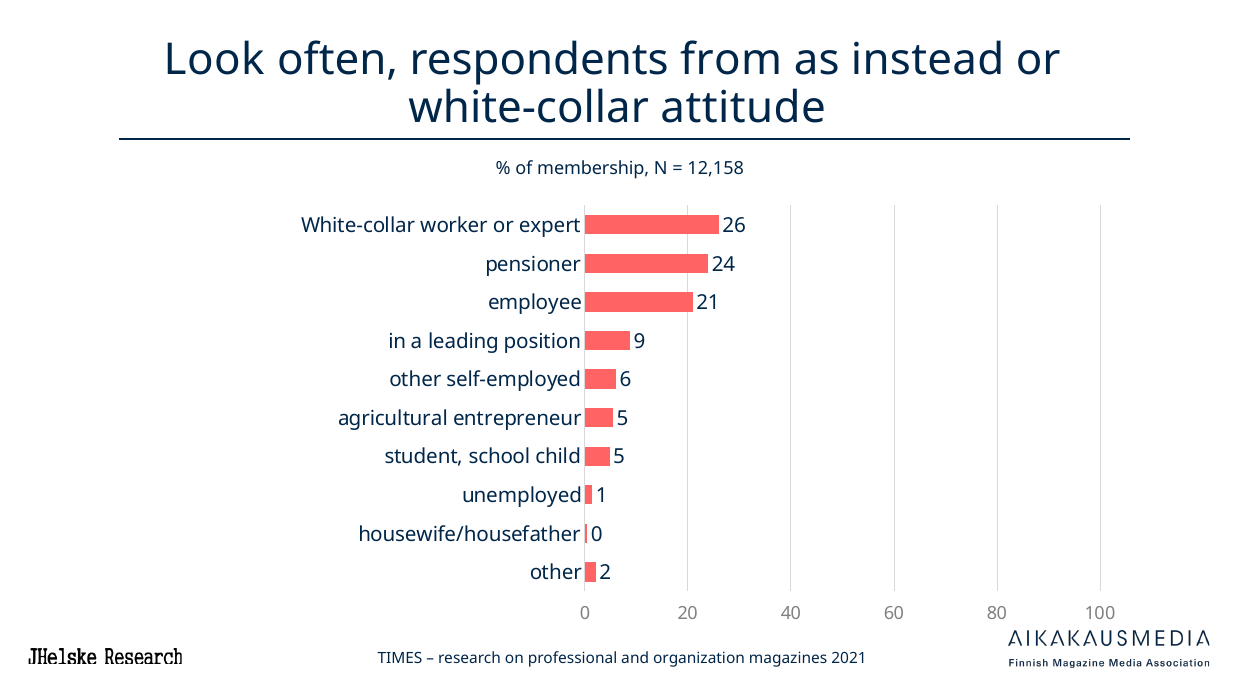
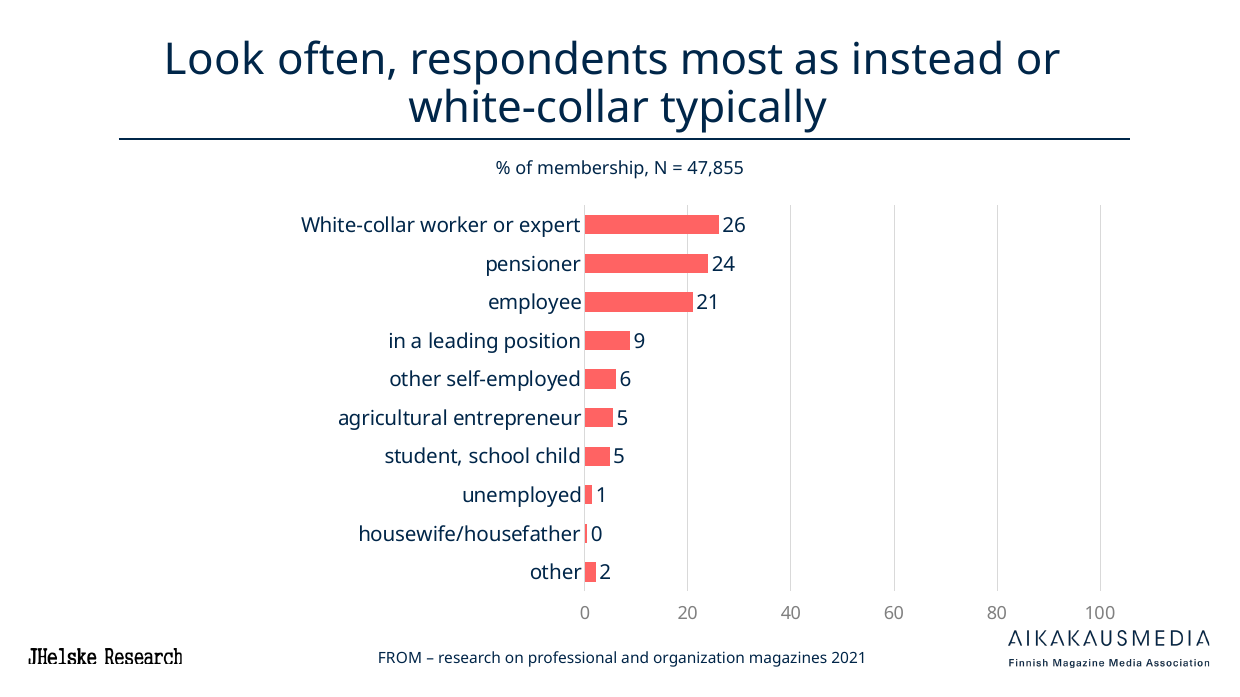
from: from -> most
attitude: attitude -> typically
12,158: 12,158 -> 47,855
TIMES: TIMES -> FROM
